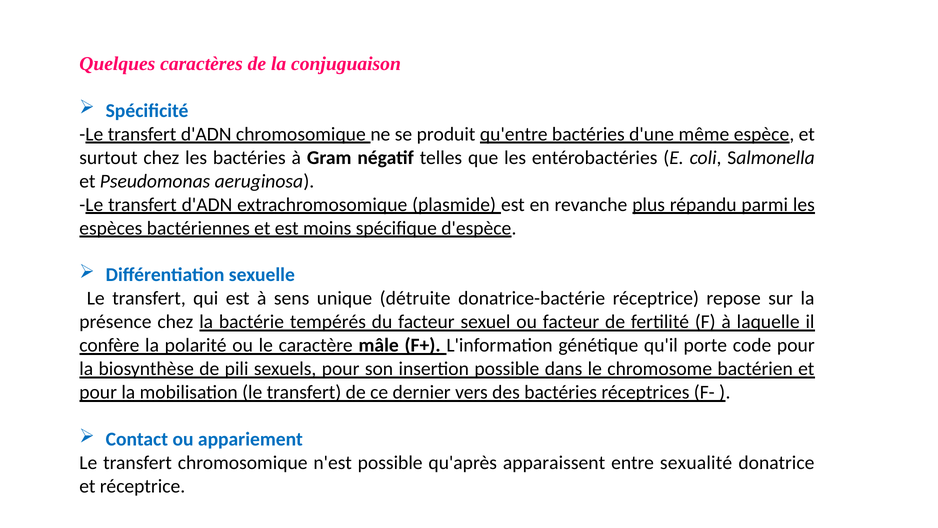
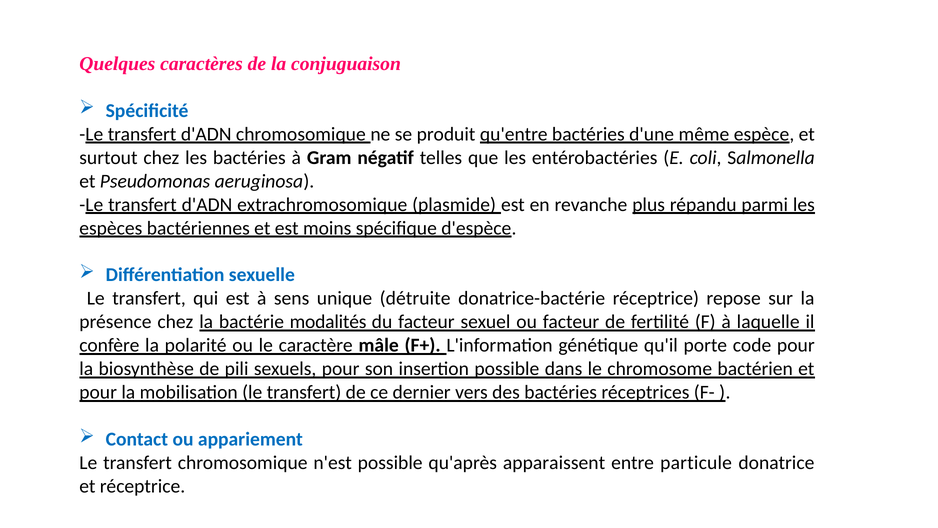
tempérés: tempérés -> modalités
sexualité: sexualité -> particule
